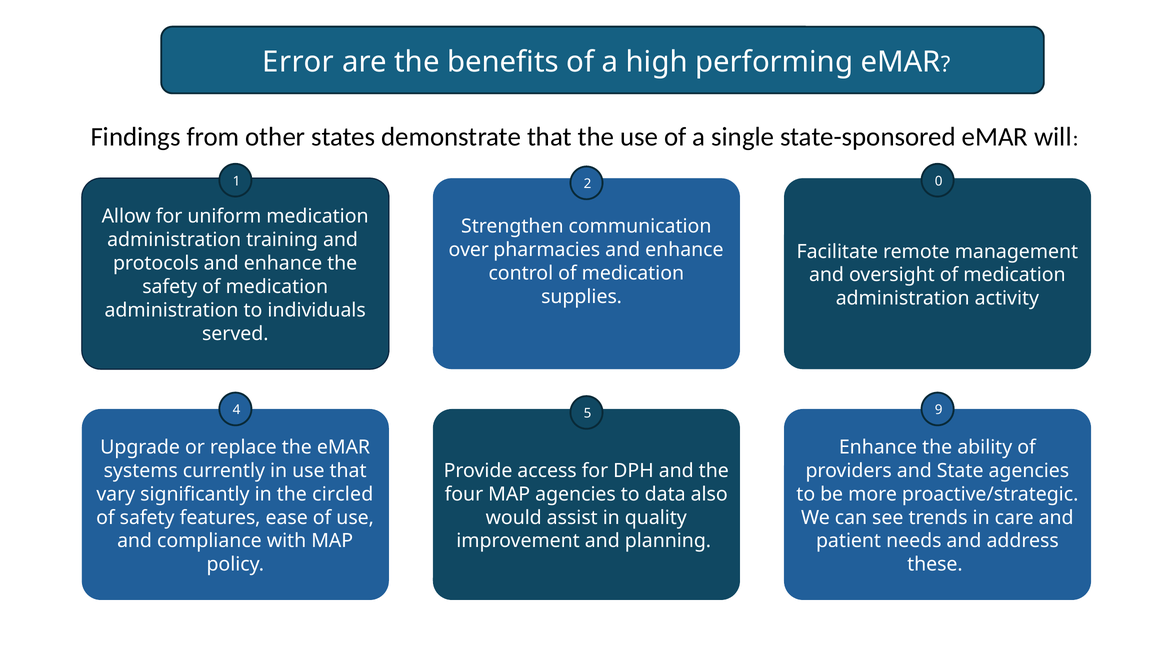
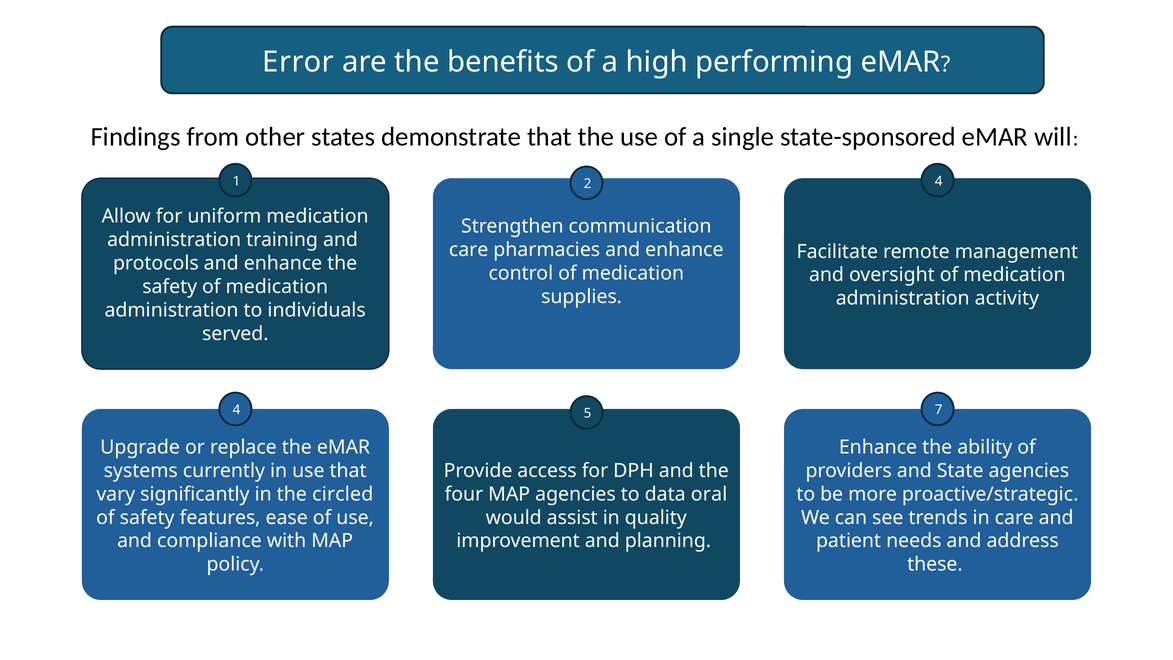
1 0: 0 -> 4
over at (469, 250): over -> care
9: 9 -> 7
also: also -> oral
